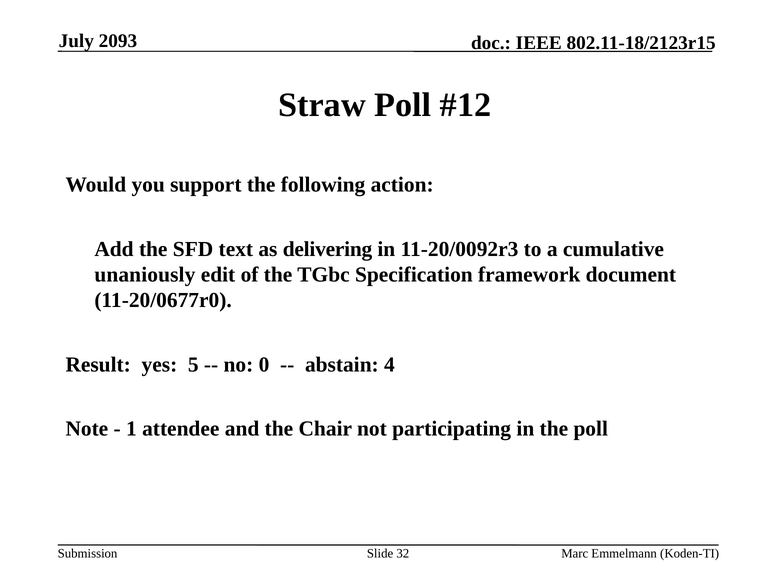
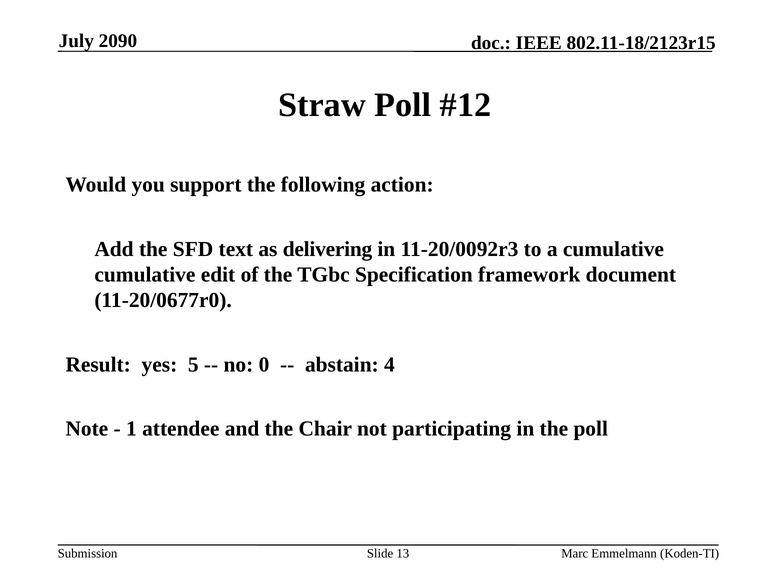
2093: 2093 -> 2090
unaniously at (145, 275): unaniously -> cumulative
32: 32 -> 13
